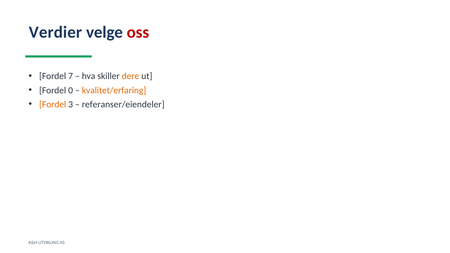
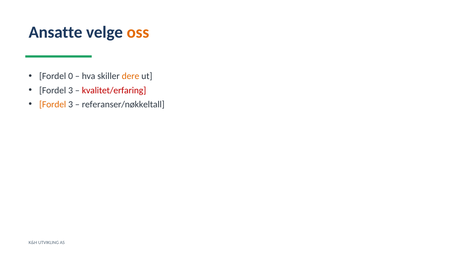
Verdier: Verdier -> Ansatte
oss colour: red -> orange
7: 7 -> 0
0 at (71, 90): 0 -> 3
kvalitet/erfaring colour: orange -> red
referanser/eiendeler: referanser/eiendeler -> referanser/nøkkeltall
